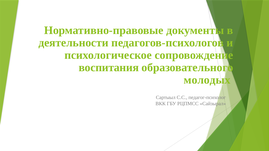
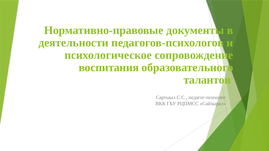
молодых: молодых -> талантов
